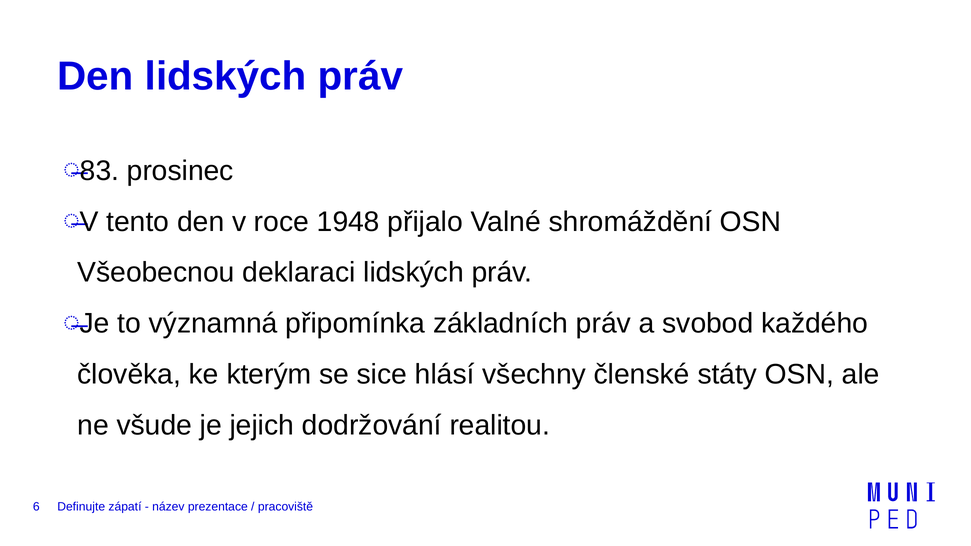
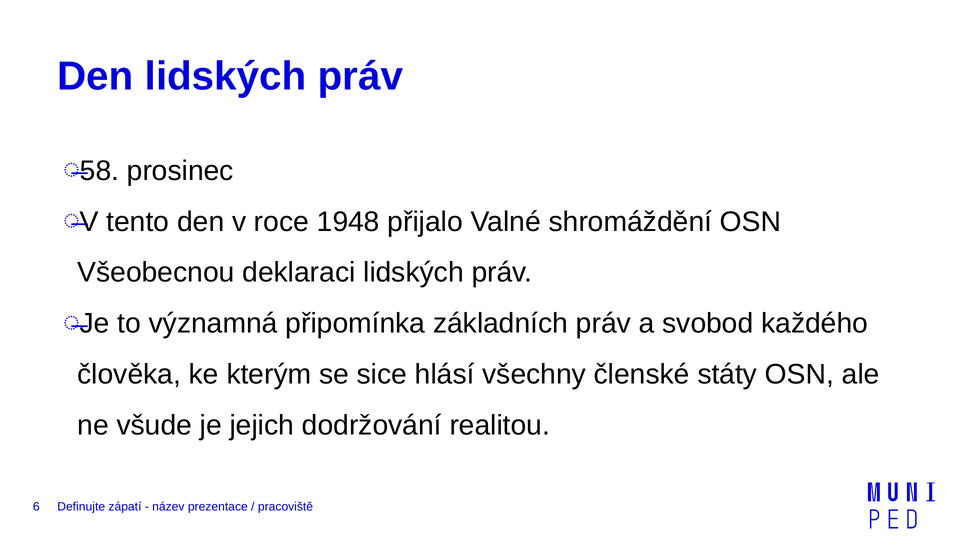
83: 83 -> 58
